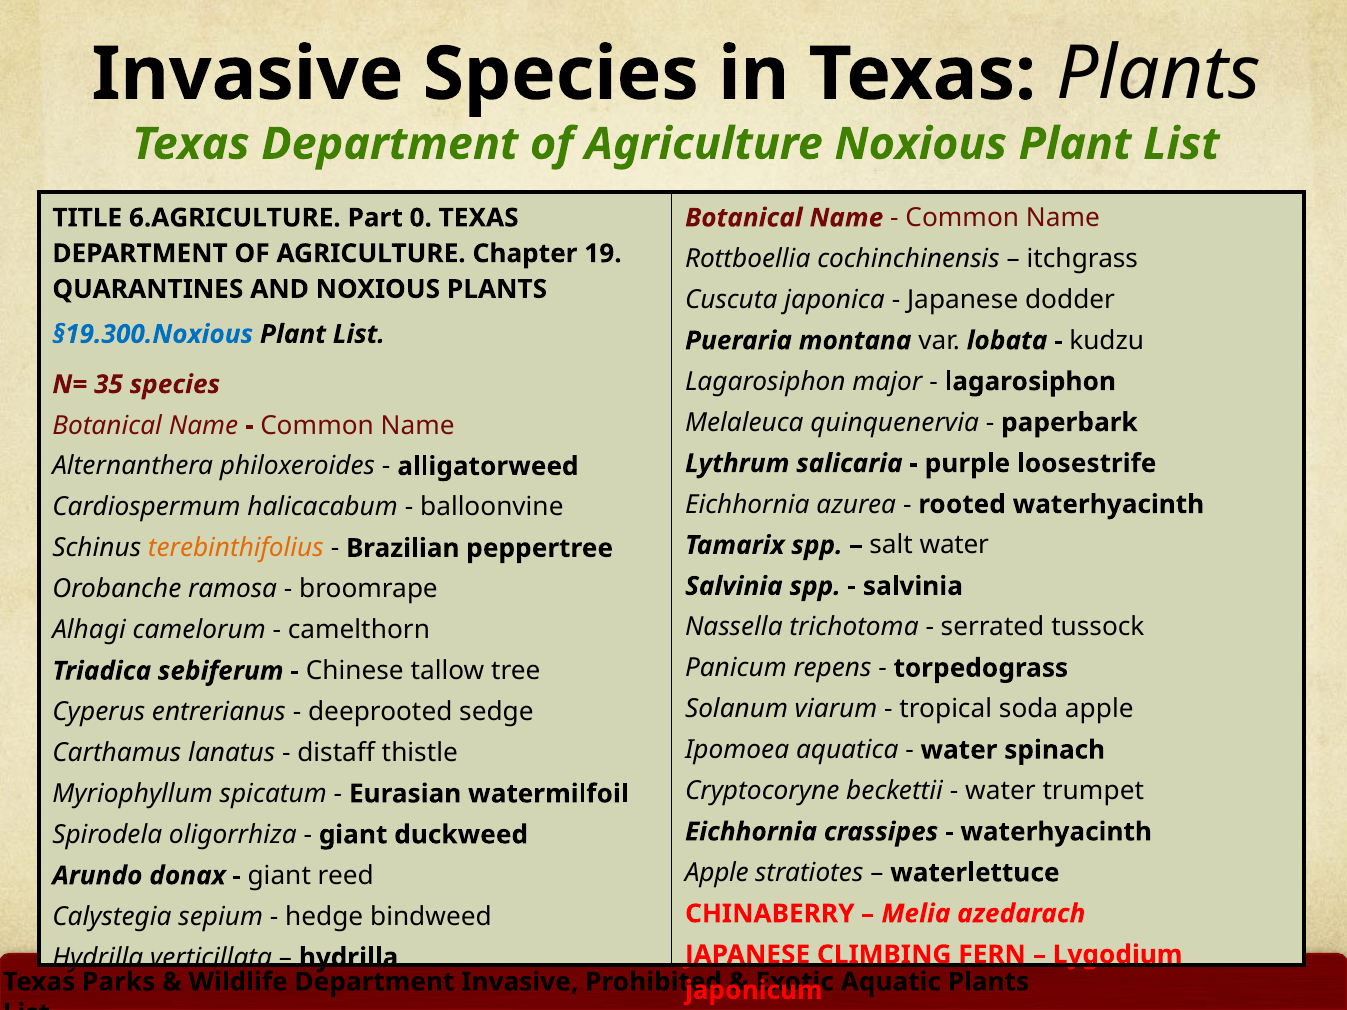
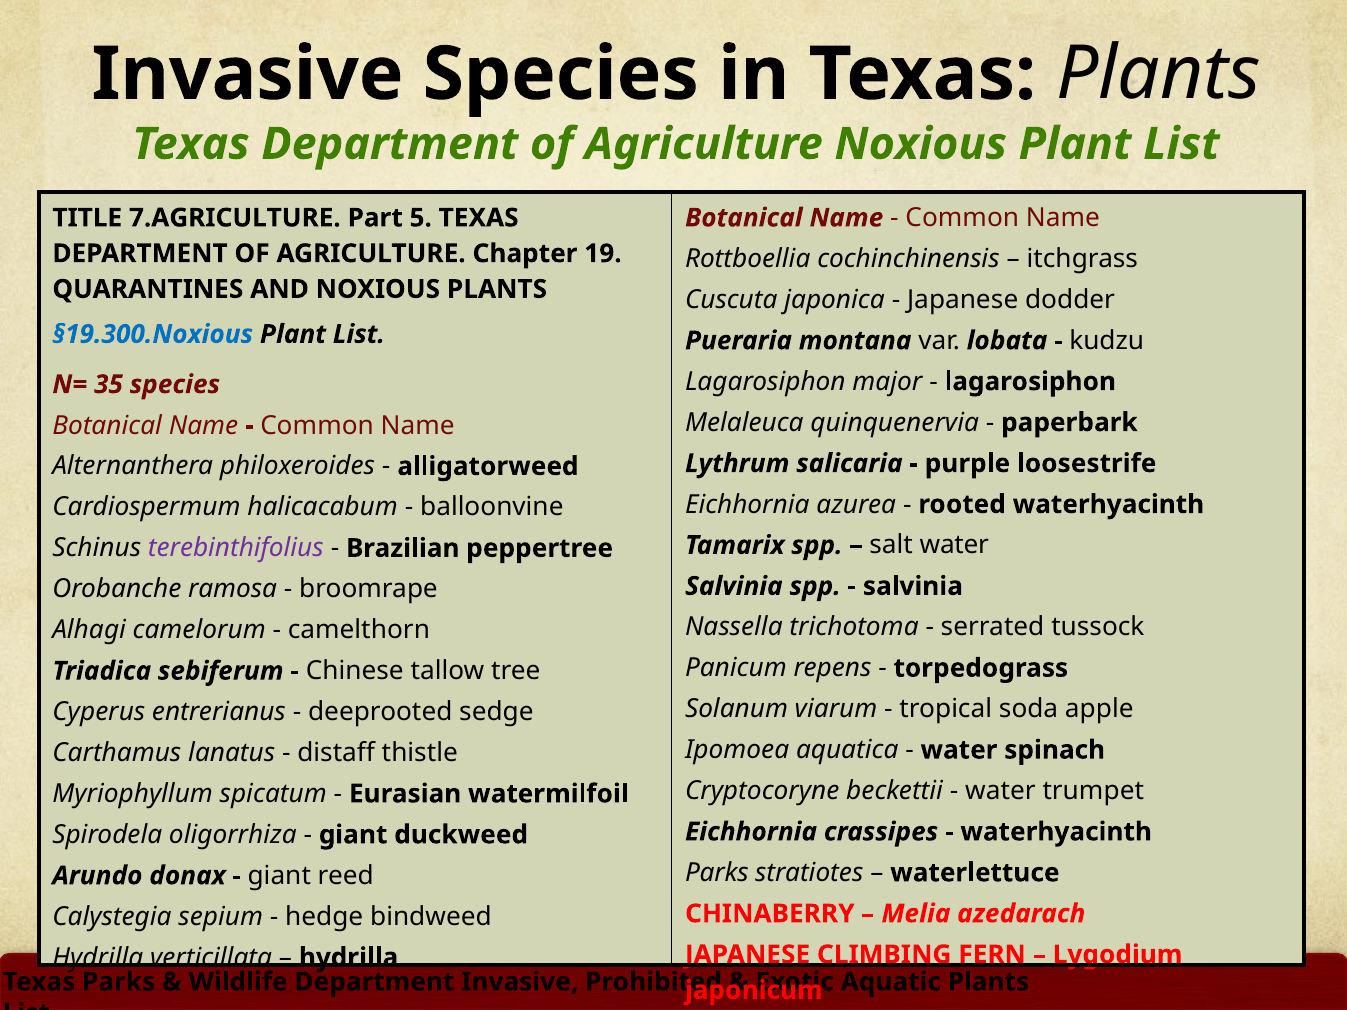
6.AGRICULTURE: 6.AGRICULTURE -> 7.AGRICULTURE
0: 0 -> 5
terebinthifolius colour: orange -> purple
Apple at (717, 873): Apple -> Parks
